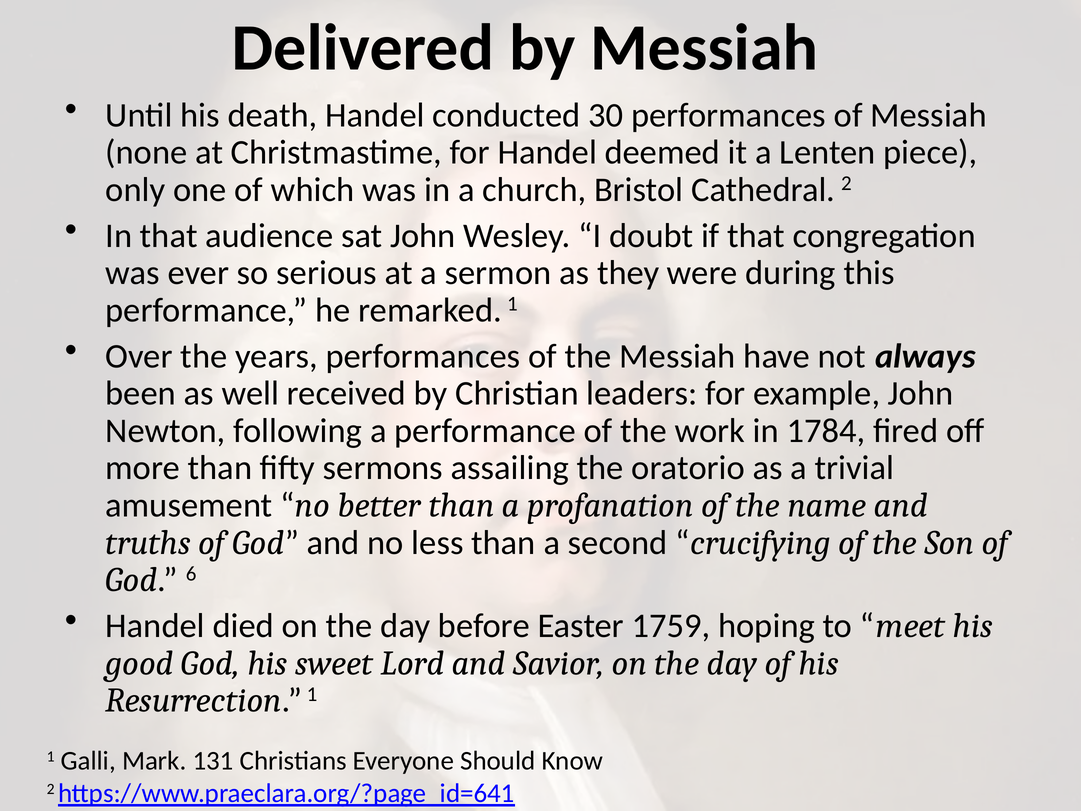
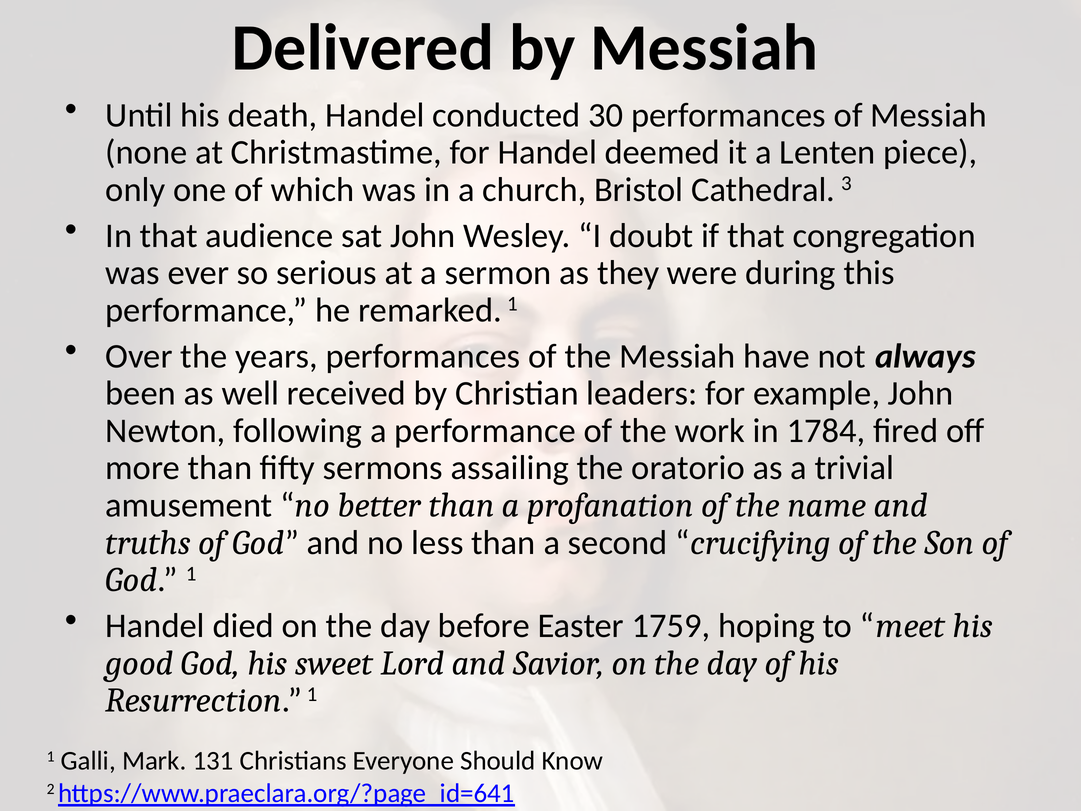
Cathedral 2: 2 -> 3
God 6: 6 -> 1
